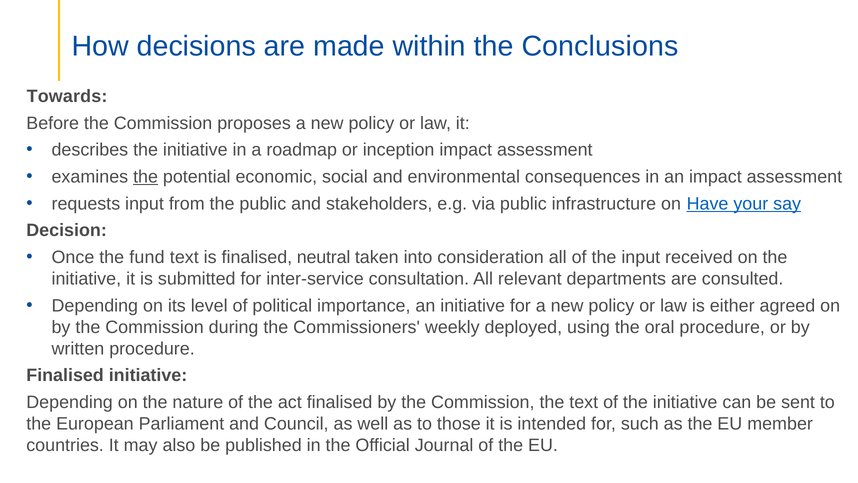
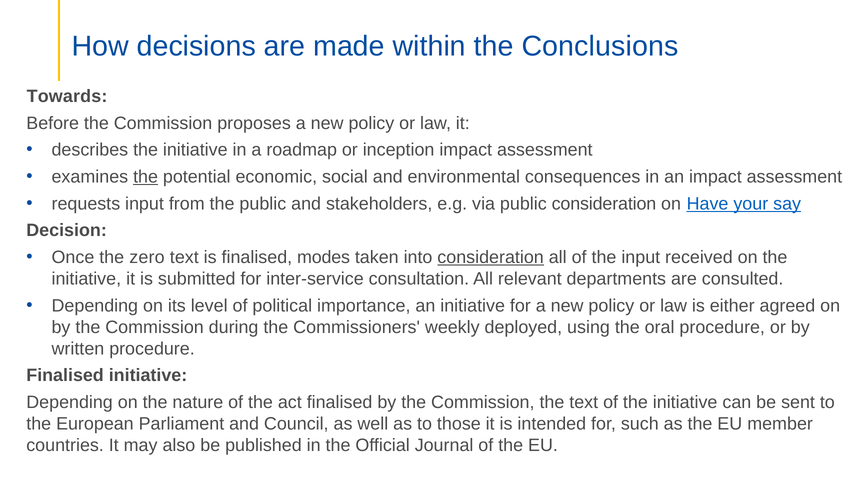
public infrastructure: infrastructure -> consideration
fund: fund -> zero
neutral: neutral -> modes
consideration at (491, 257) underline: none -> present
